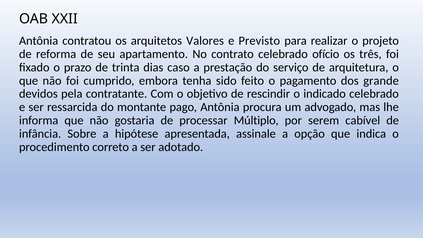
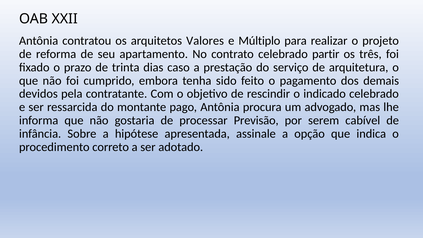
Previsto: Previsto -> Múltiplo
ofício: ofício -> partir
grande: grande -> demais
Múltiplo: Múltiplo -> Previsão
